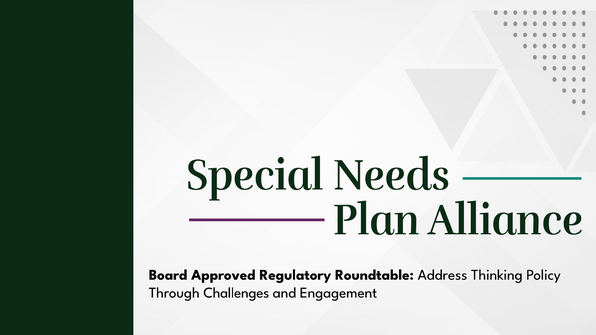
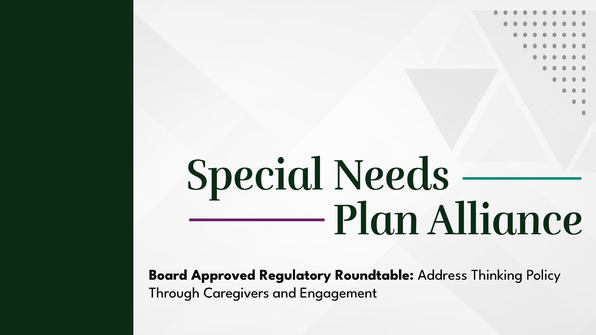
Challenges: Challenges -> Caregivers
